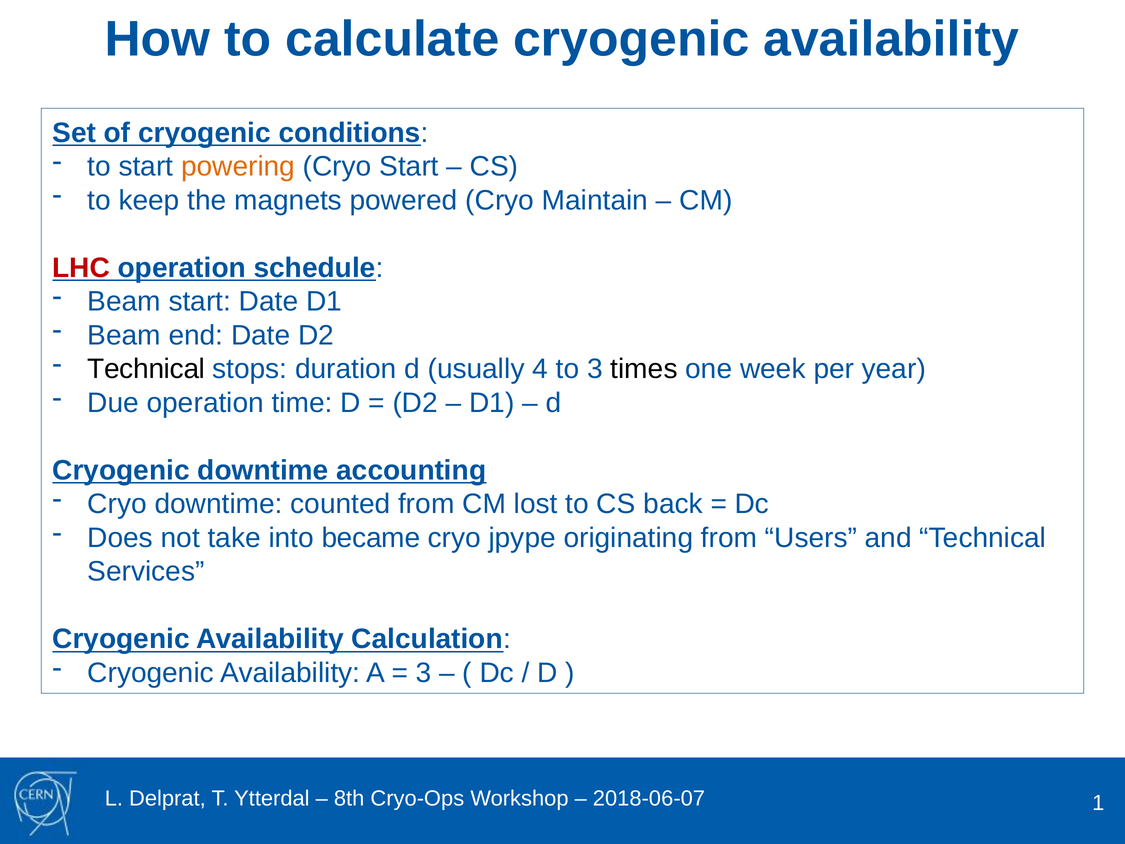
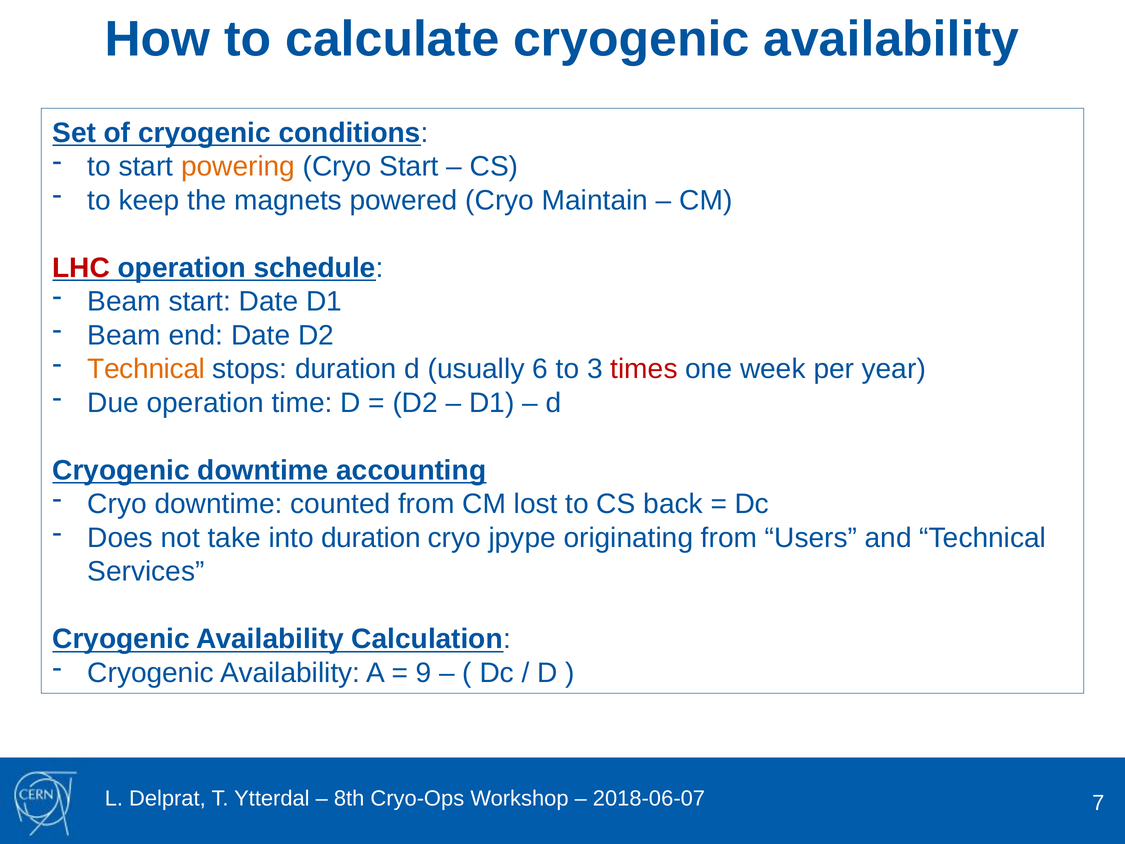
Technical at (146, 369) colour: black -> orange
4: 4 -> 6
times colour: black -> red
into became: became -> duration
3 at (423, 673): 3 -> 9
1: 1 -> 7
